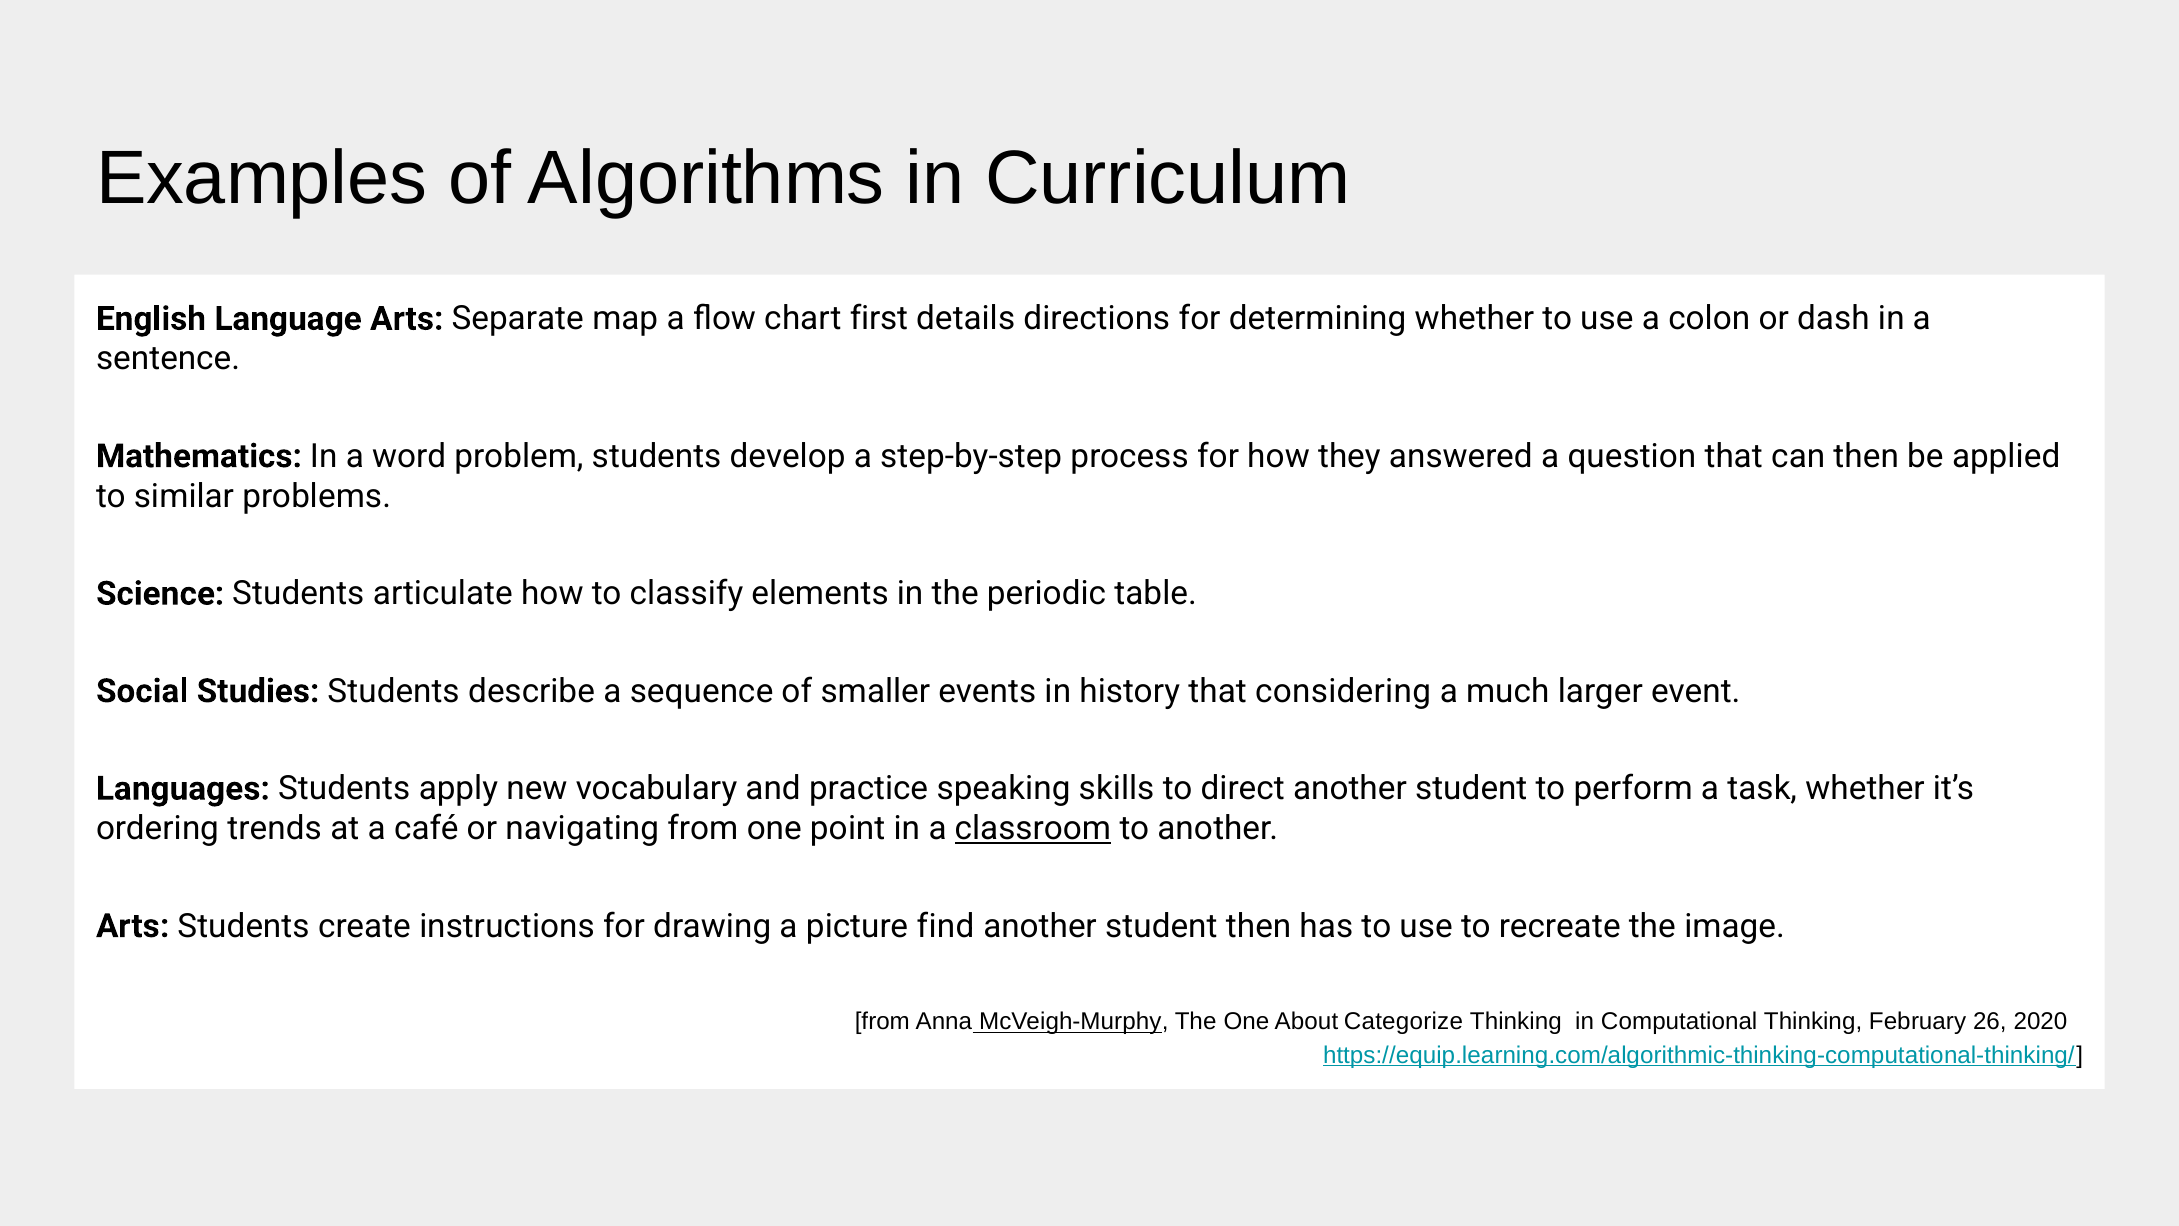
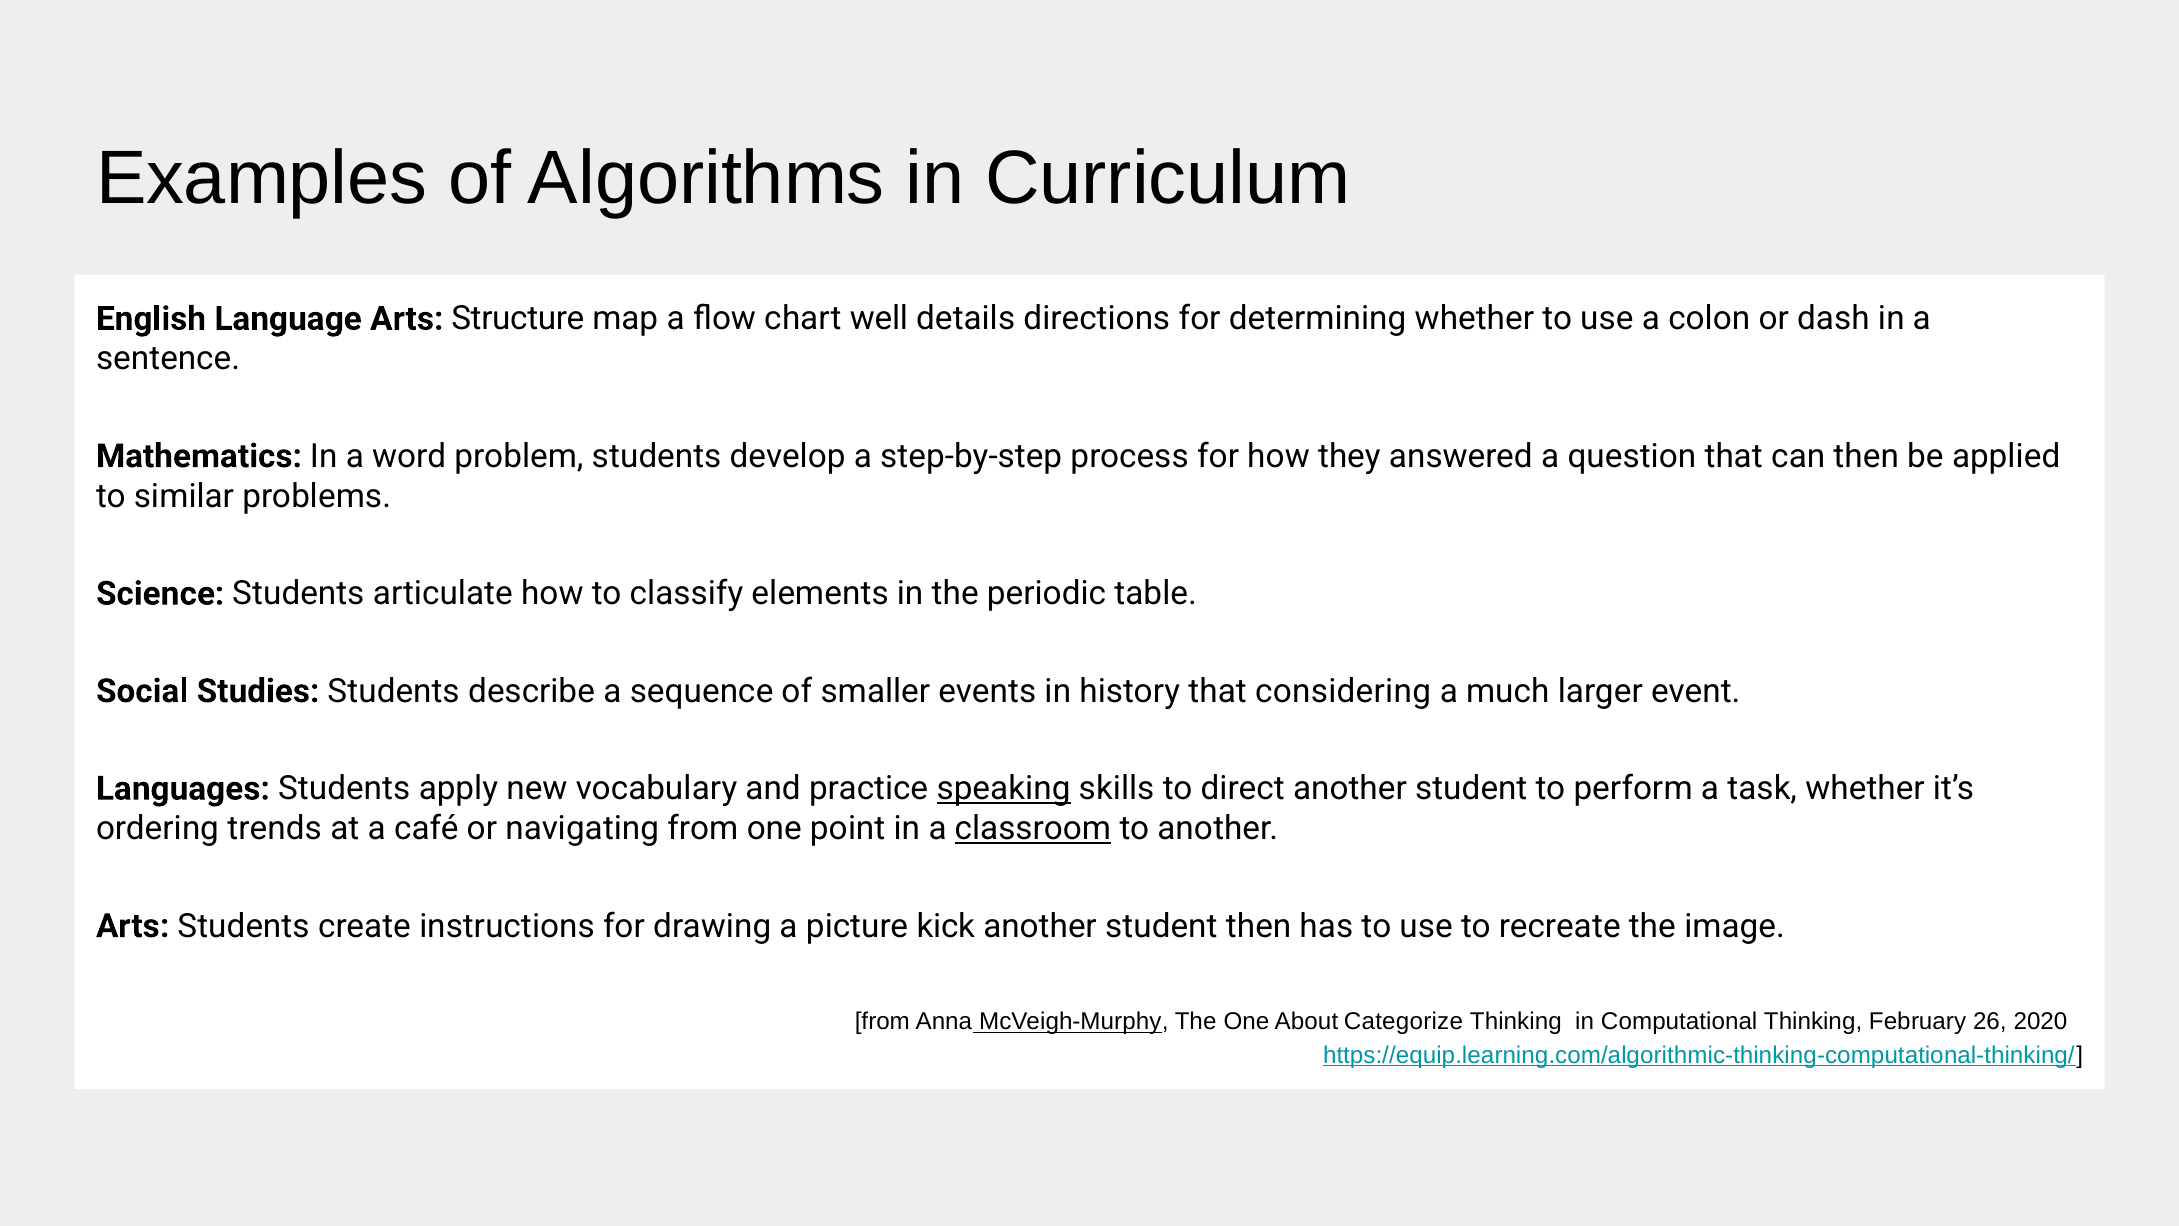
Separate: Separate -> Structure
first: first -> well
speaking underline: none -> present
find: find -> kick
